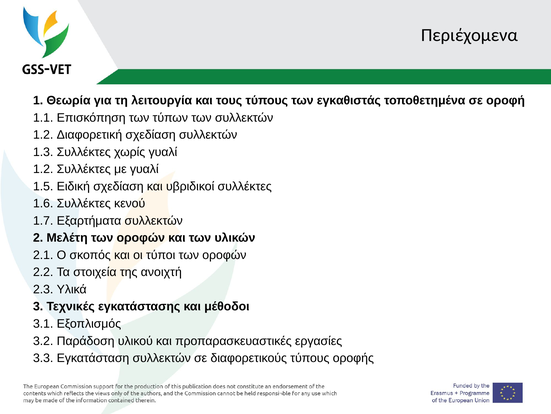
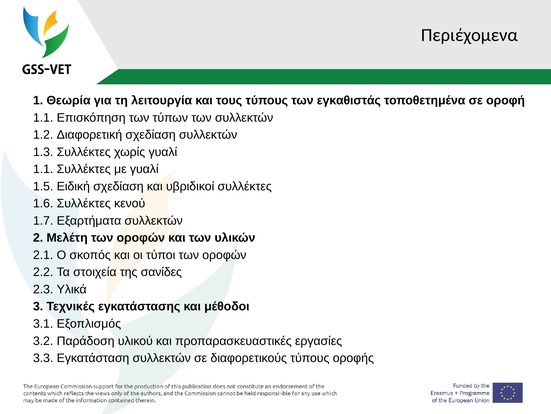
1.2 at (43, 169): 1.2 -> 1.1
ανοιχτή: ανοιχτή -> σανίδες
